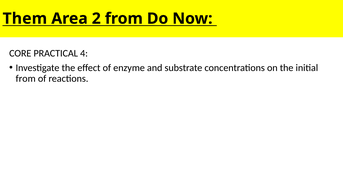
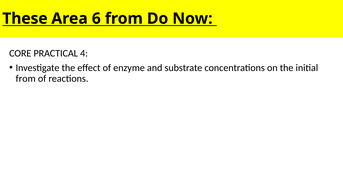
Them: Them -> These
2: 2 -> 6
